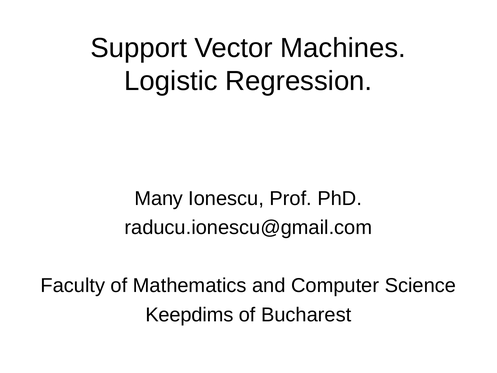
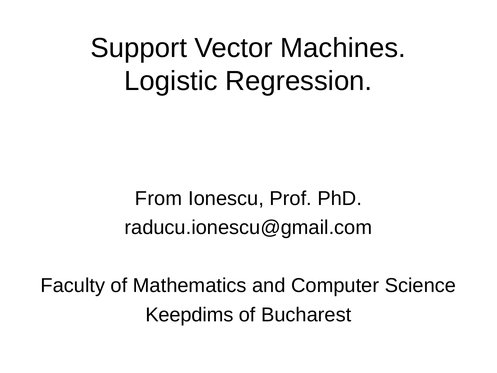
Many: Many -> From
